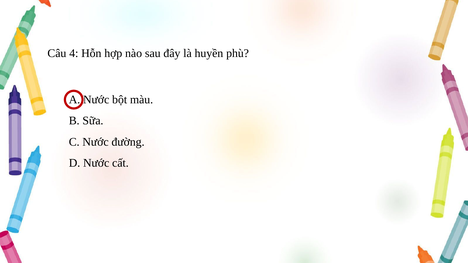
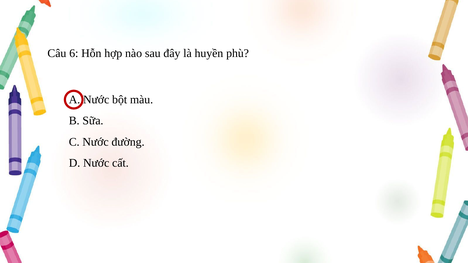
4: 4 -> 6
